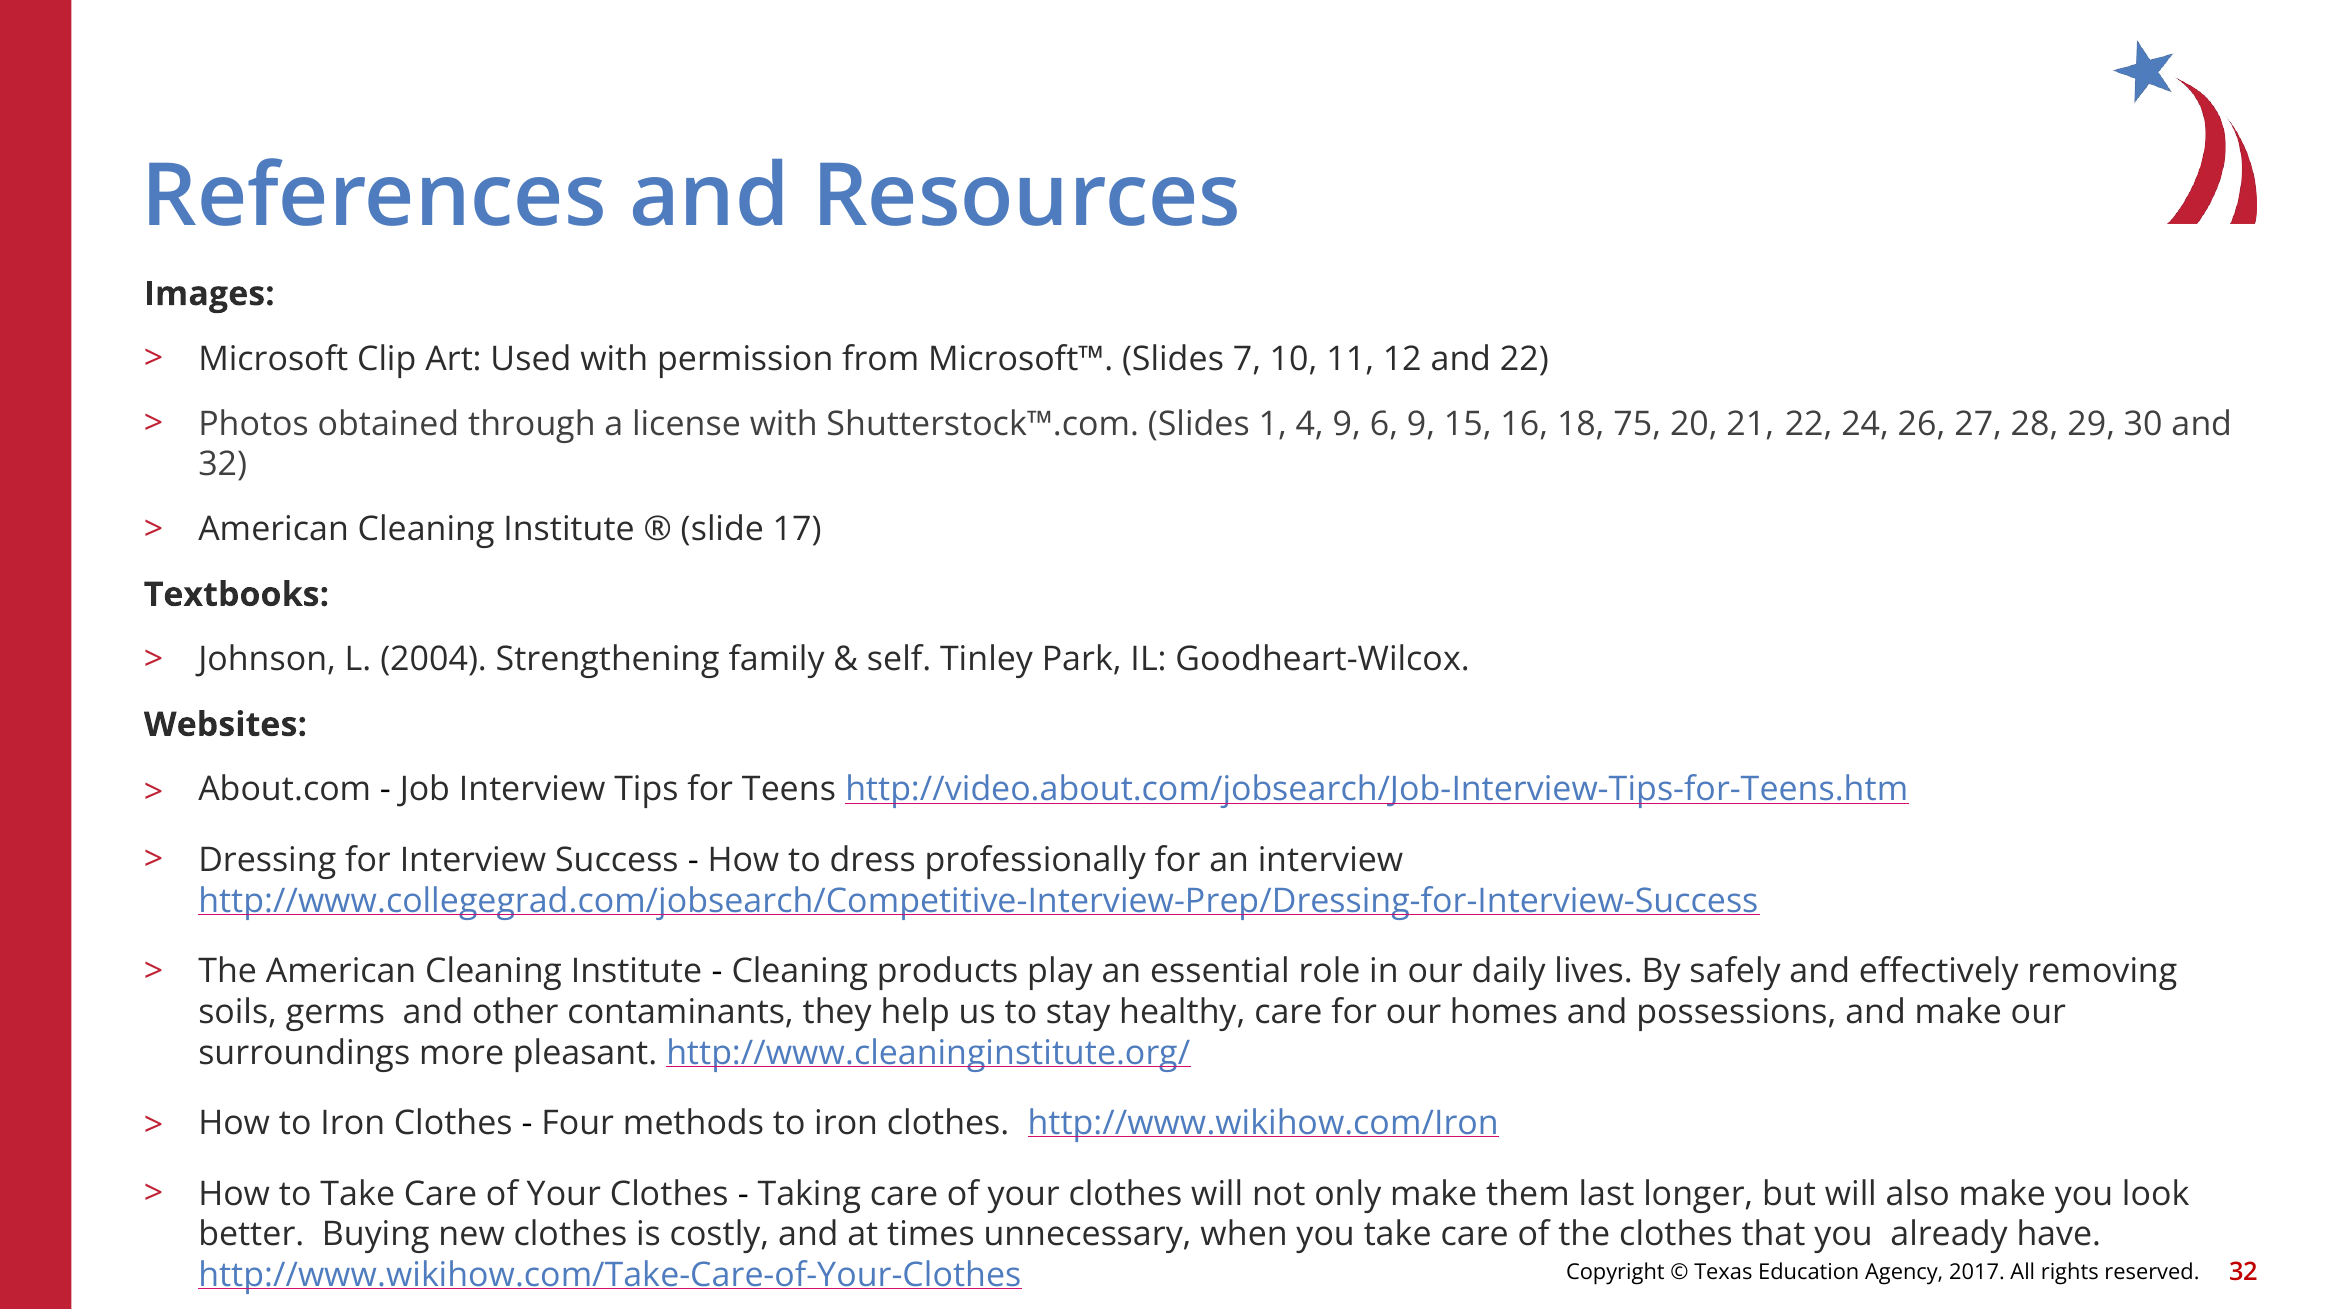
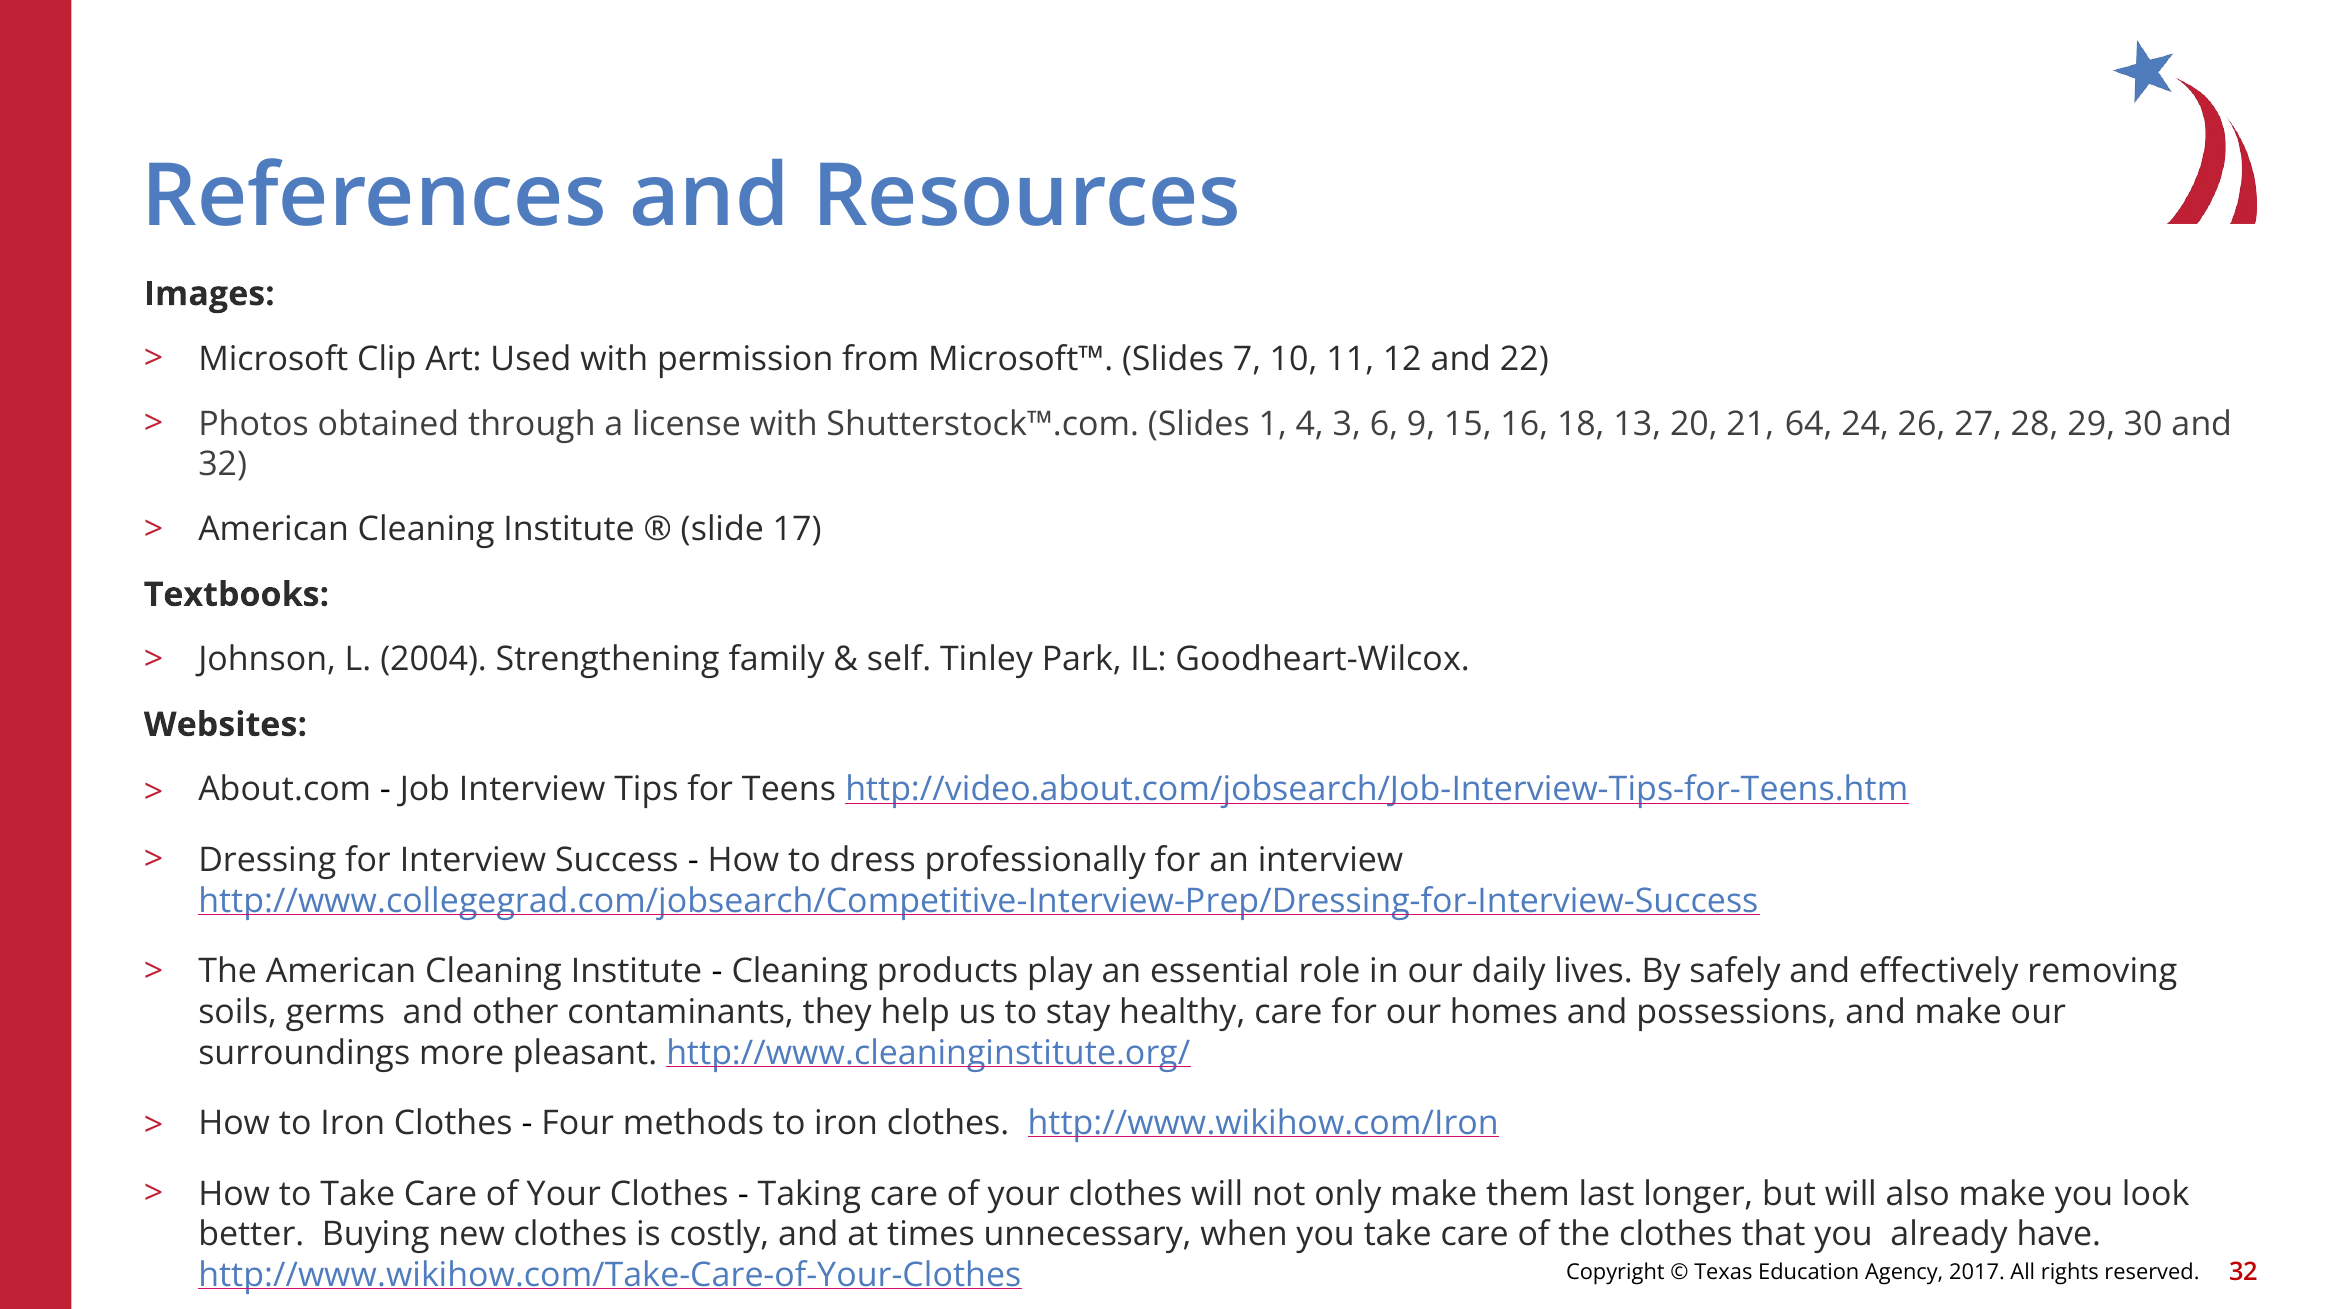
4 9: 9 -> 3
75: 75 -> 13
21 22: 22 -> 64
